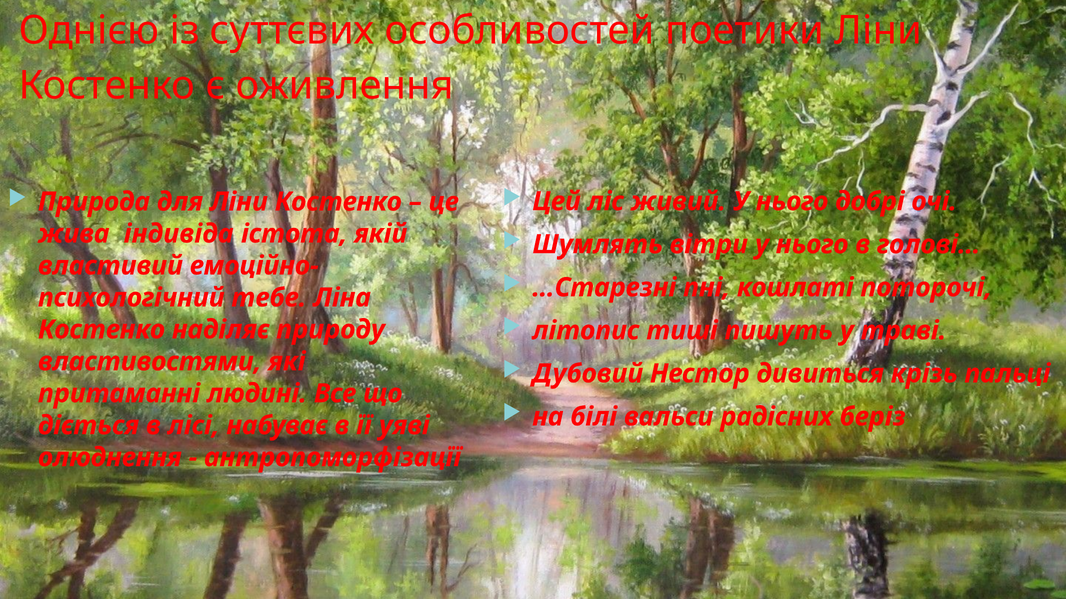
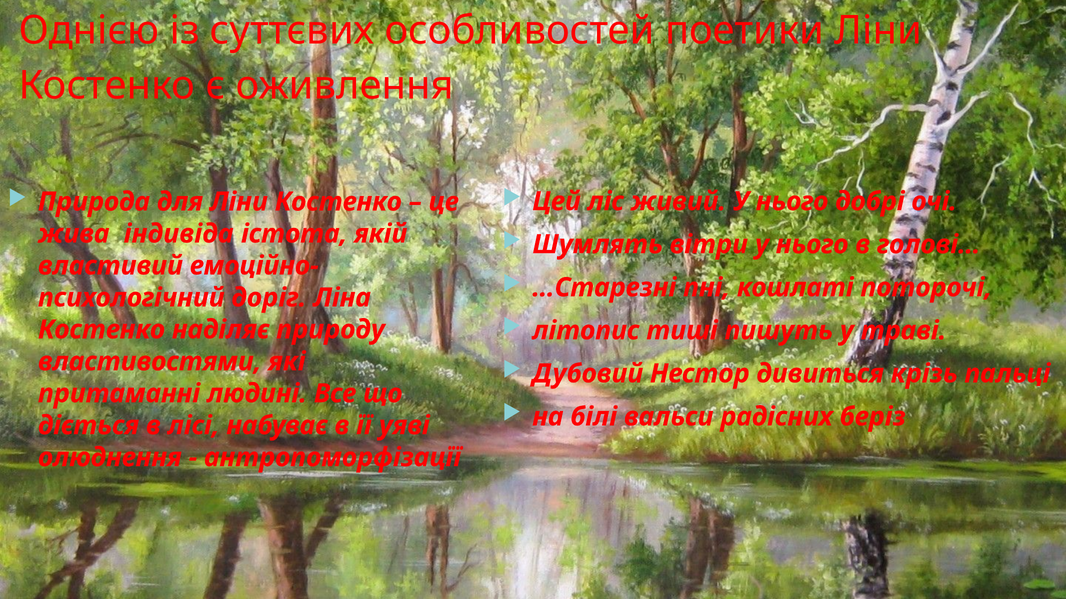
тебе: тебе -> доріг
